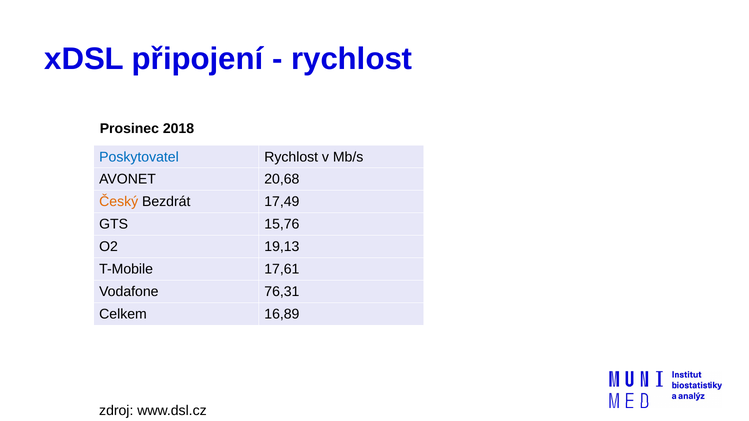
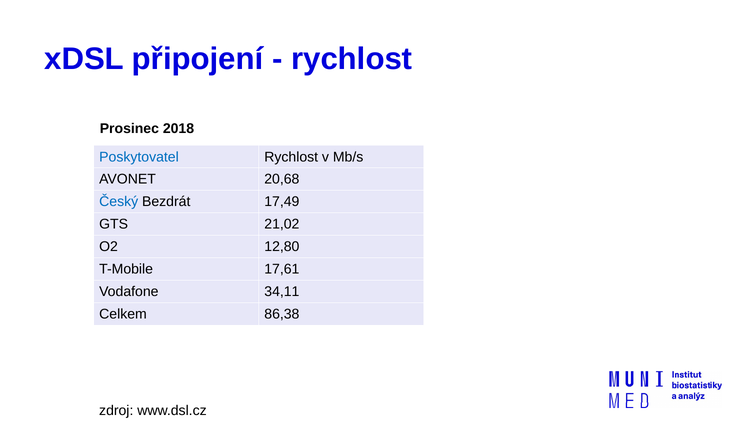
Český colour: orange -> blue
15,76: 15,76 -> 21,02
19,13: 19,13 -> 12,80
76,31: 76,31 -> 34,11
16,89: 16,89 -> 86,38
